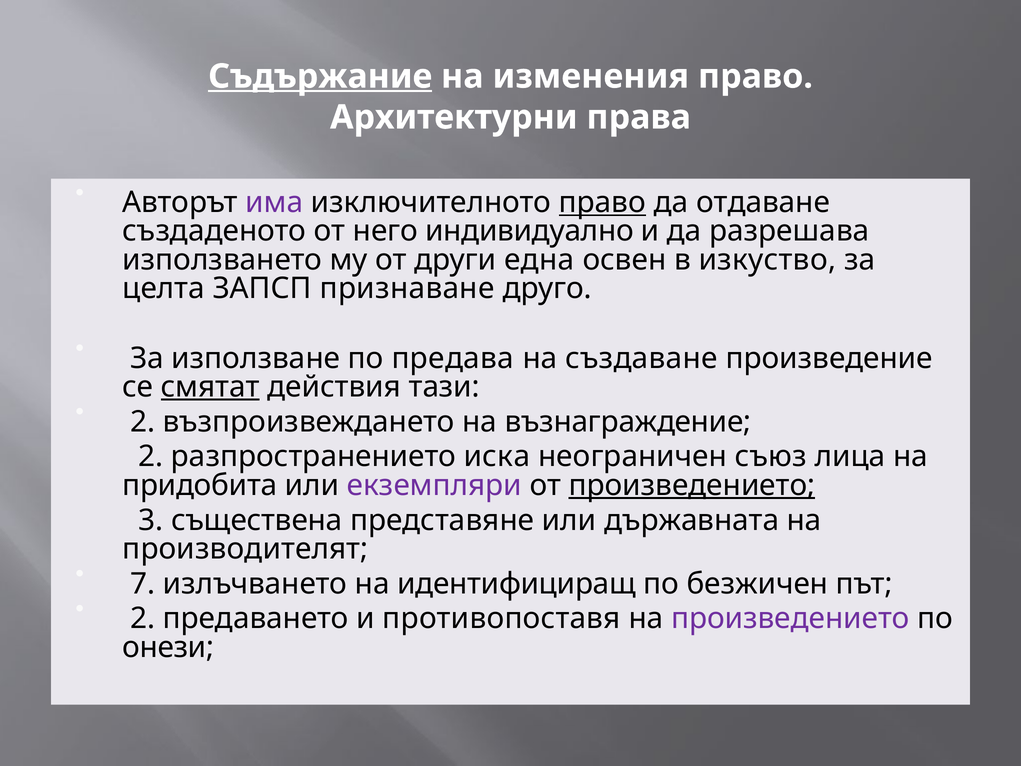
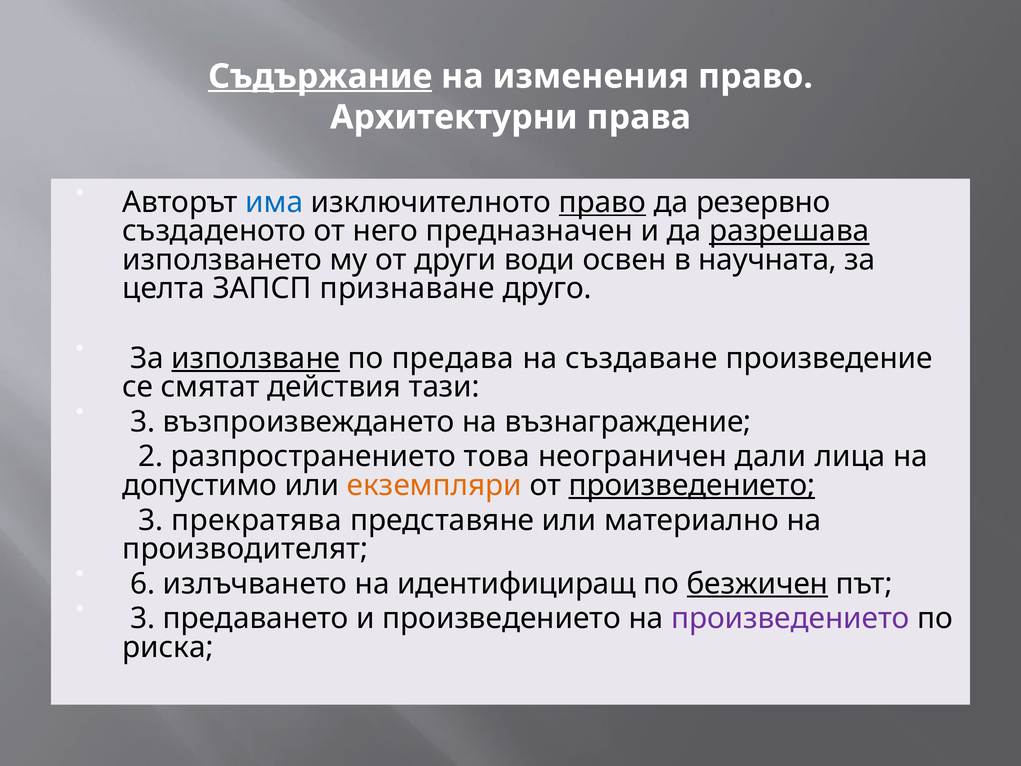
има colour: purple -> blue
отдаване: отдаване -> резервно
индивидуално: индивидуално -> предназначен
разрешава underline: none -> present
една: една -> води
изкуство: изкуство -> научната
използване underline: none -> present
смятат underline: present -> none
2 at (143, 422): 2 -> 3
иска: иска -> това
съюз: съюз -> дали
придобита: придобита -> допустимо
екземпляри colour: purple -> orange
съществена: съществена -> прекратява
държавната: държавната -> материално
7: 7 -> 6
безжичен underline: none -> present
2 at (143, 618): 2 -> 3
и противопоставя: противопоставя -> произведението
онези: онези -> риска
